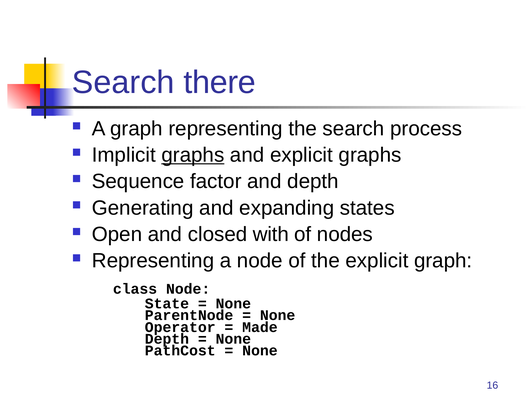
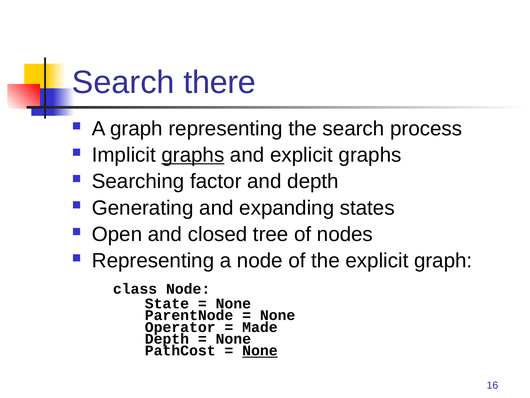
Sequence: Sequence -> Searching
with: with -> tree
None at (260, 350) underline: none -> present
